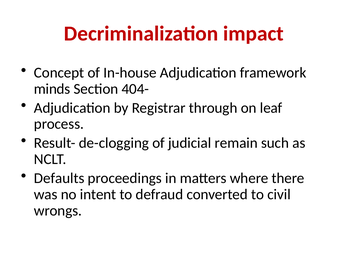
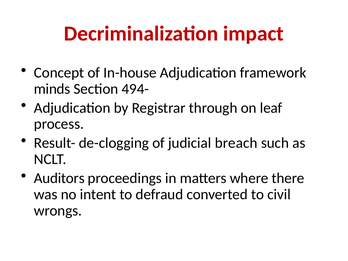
404-: 404- -> 494-
remain: remain -> breach
Defaults: Defaults -> Auditors
